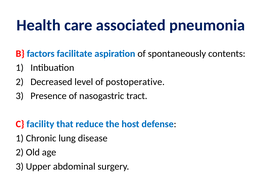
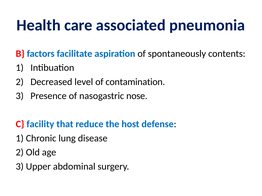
postoperative: postoperative -> contamination
tract: tract -> nose
